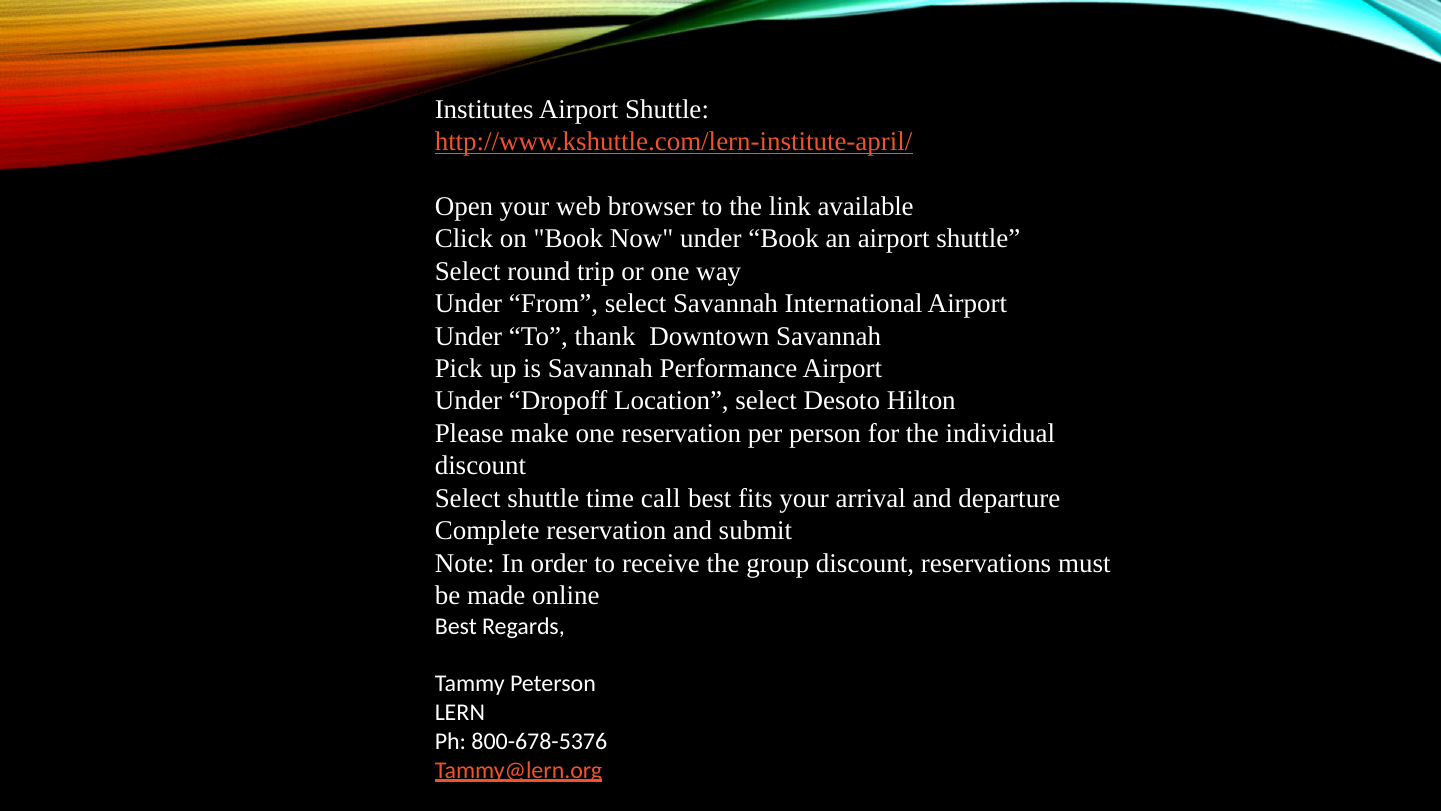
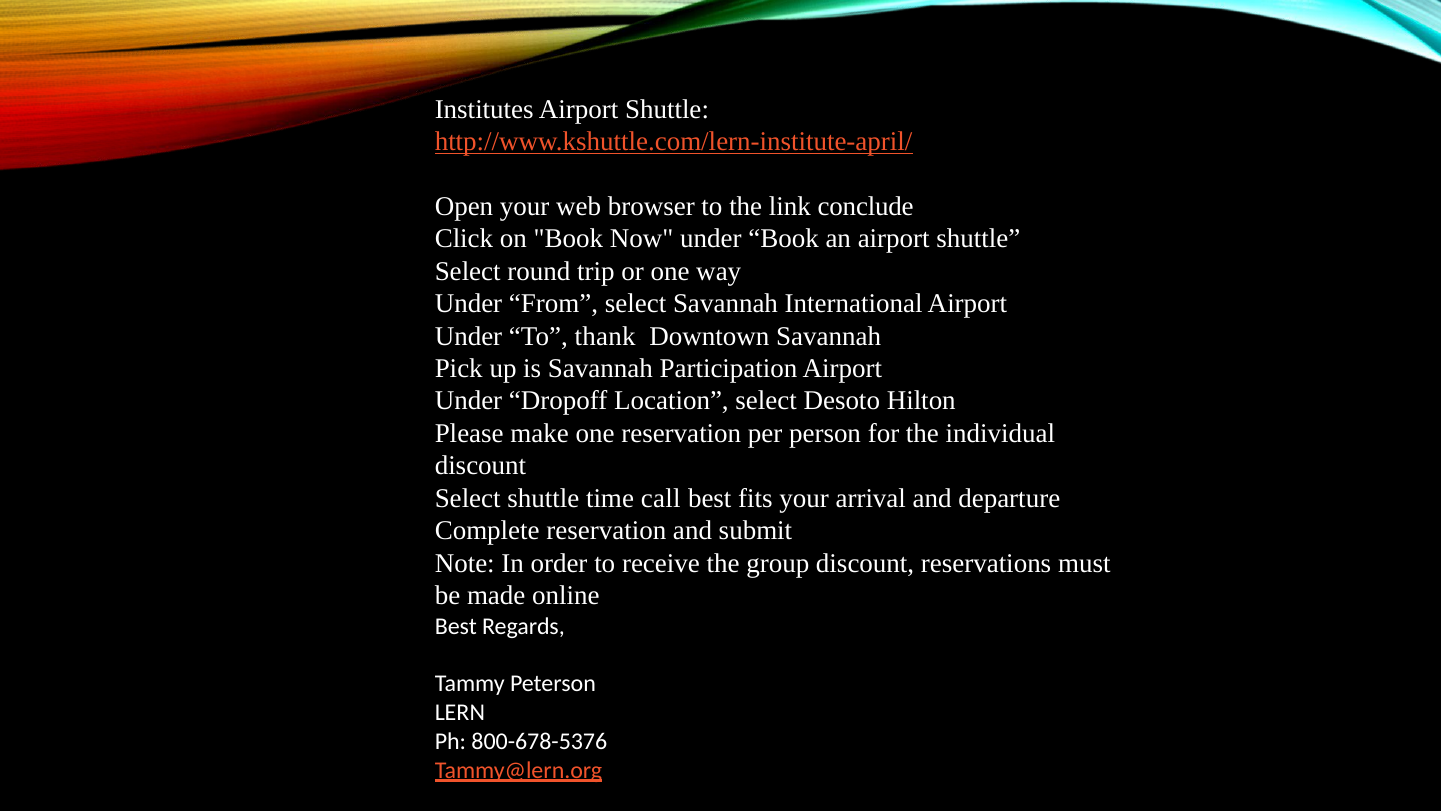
available: available -> conclude
Performance: Performance -> Participation
